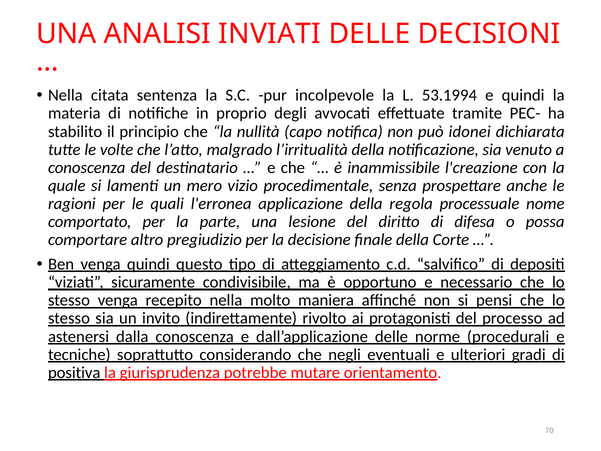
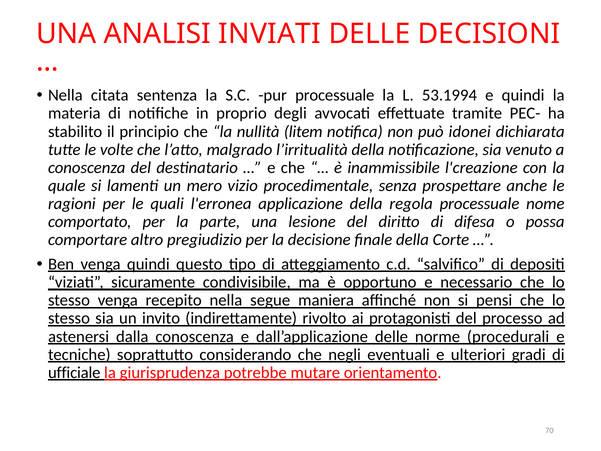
pur incolpevole: incolpevole -> processuale
capo: capo -> litem
molto: molto -> segue
positiva: positiva -> ufficiale
